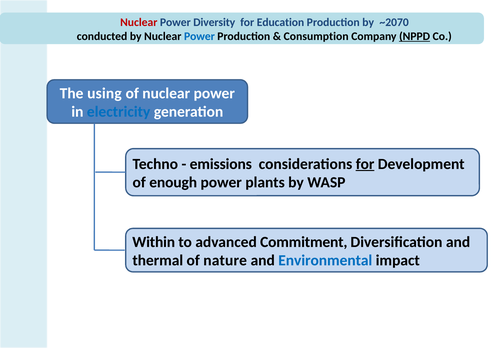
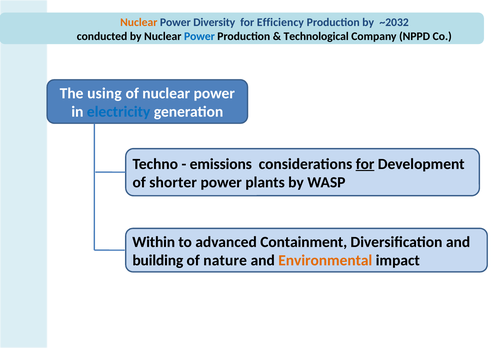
Nuclear at (139, 22) colour: red -> orange
Education: Education -> Efficiency
~2070: ~2070 -> ~2032
Consumption: Consumption -> Technological
NPPD underline: present -> none
enough: enough -> shorter
Commitment: Commitment -> Containment
thermal: thermal -> building
Environmental colour: blue -> orange
